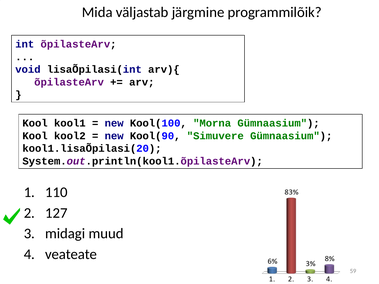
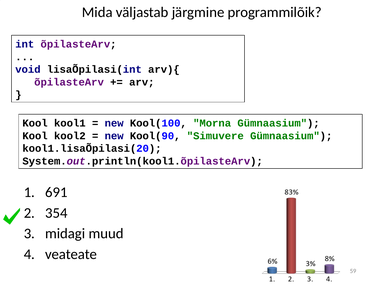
110: 110 -> 691
127: 127 -> 354
